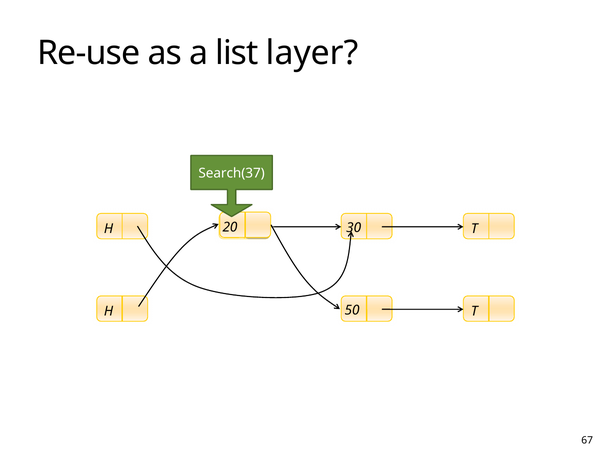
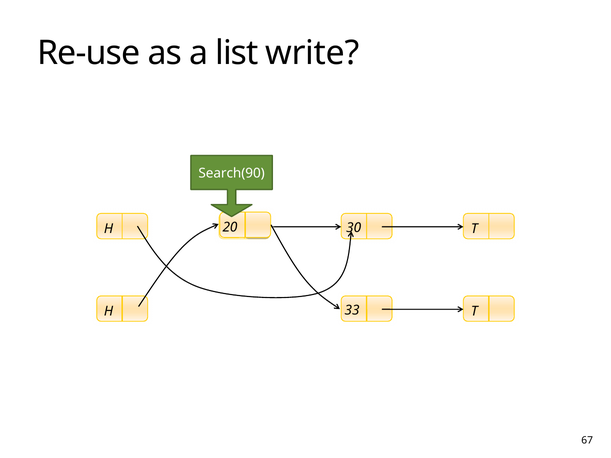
layer: layer -> write
Search(37: Search(37 -> Search(90
50: 50 -> 33
